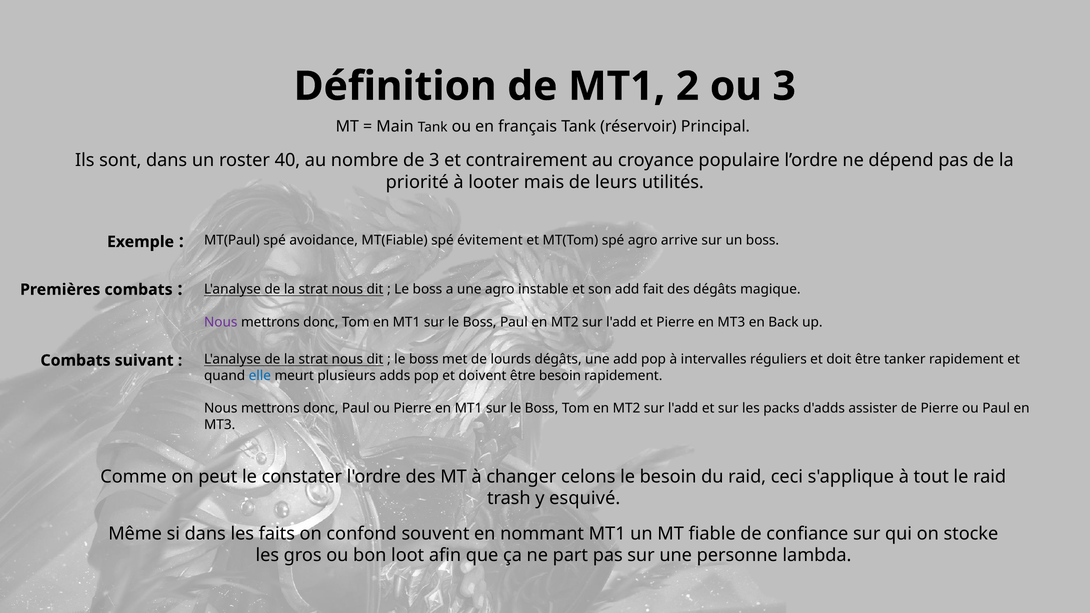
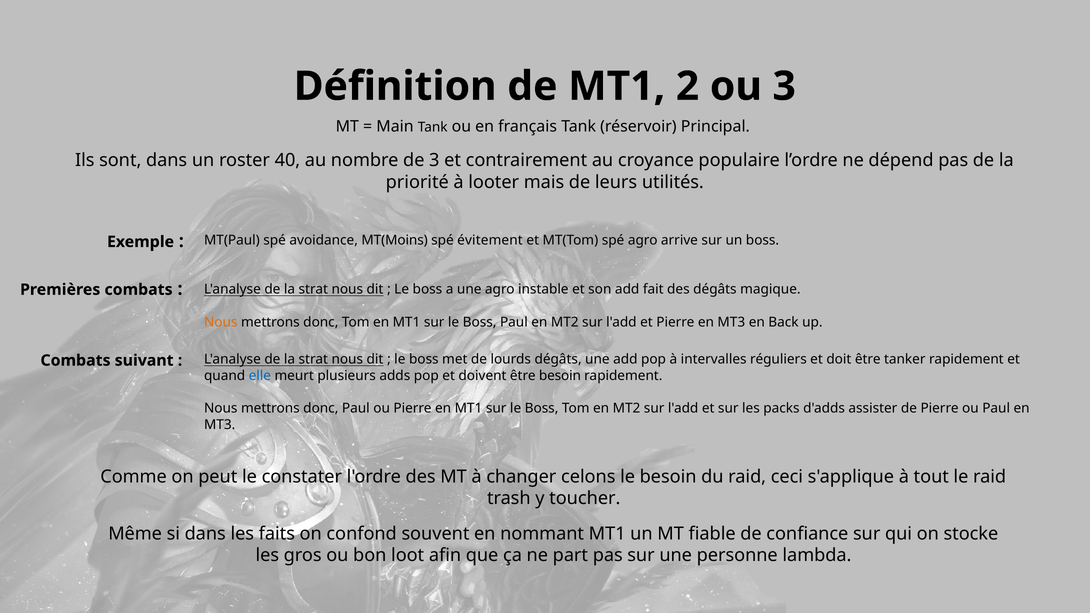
MT(Fiable: MT(Fiable -> MT(Moins
Nous at (221, 322) colour: purple -> orange
esquivé: esquivé -> toucher
